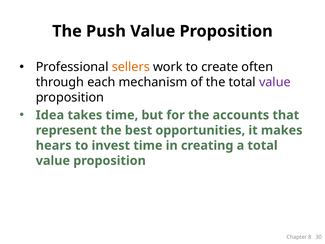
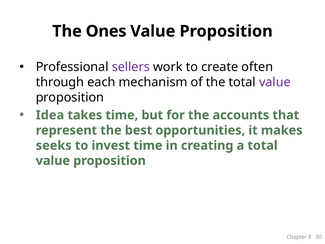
Push: Push -> Ones
sellers colour: orange -> purple
hears: hears -> seeks
